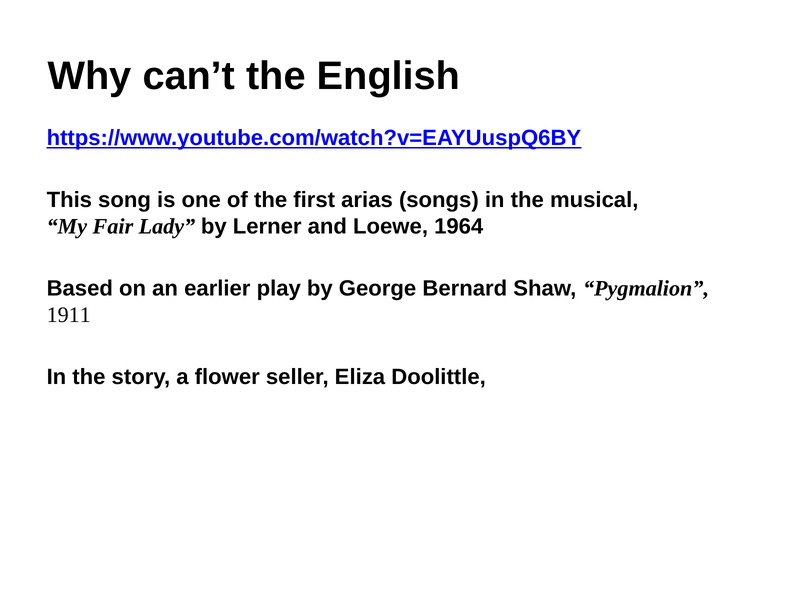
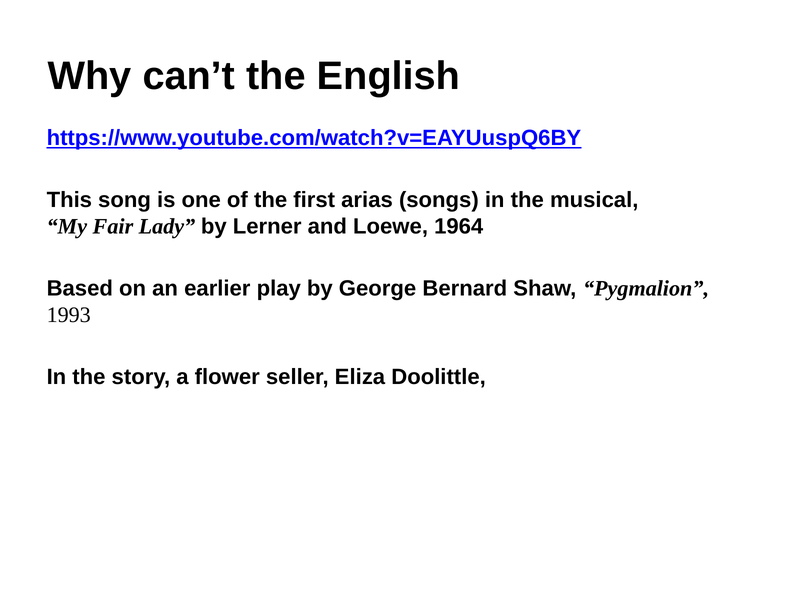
1911: 1911 -> 1993
